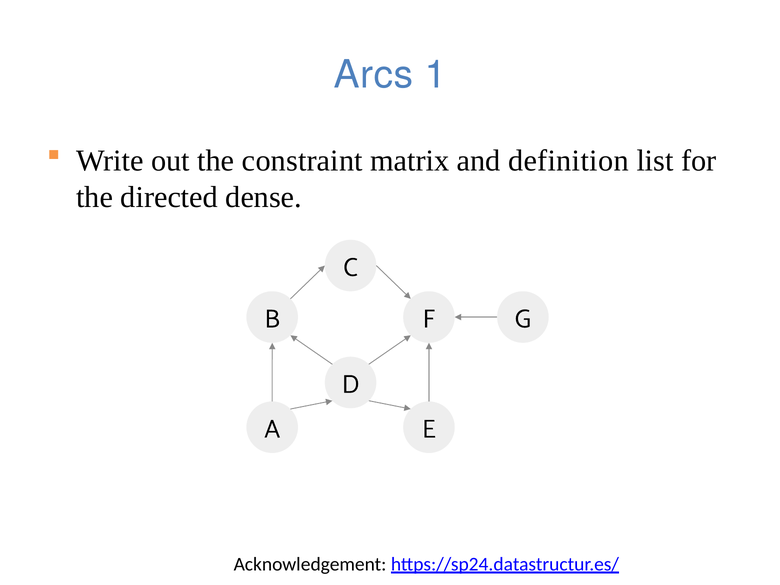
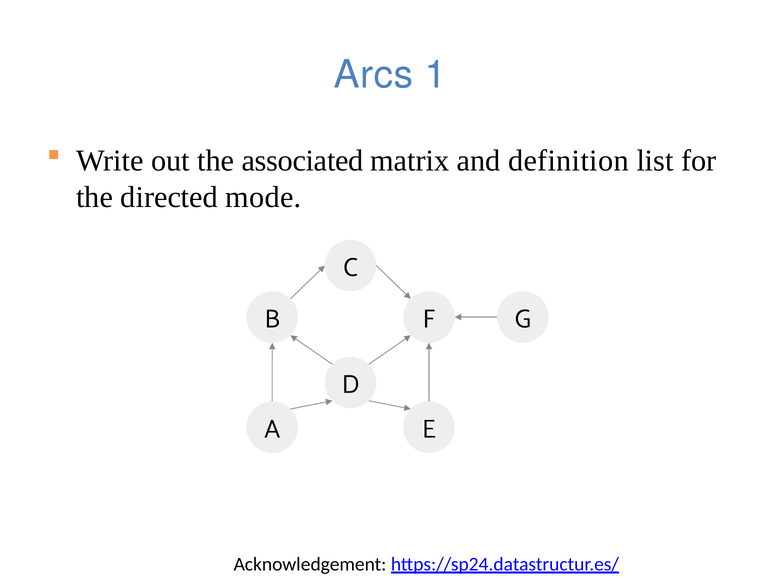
constraint: constraint -> associated
dense: dense -> mode
